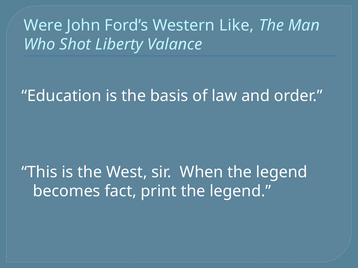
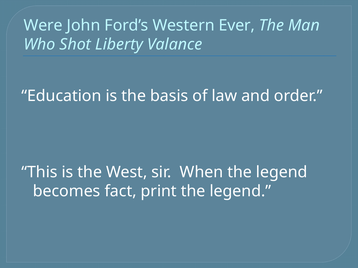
Like: Like -> Ever
